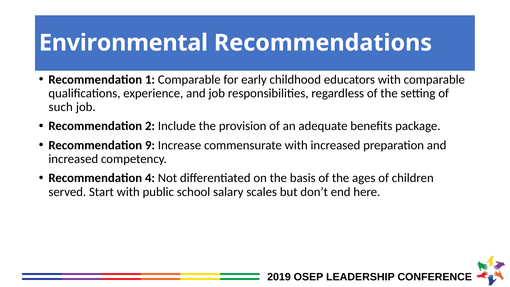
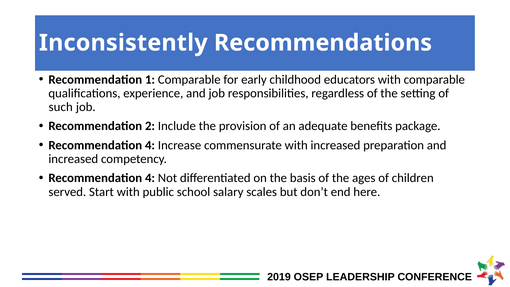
Environmental: Environmental -> Inconsistently
9 at (150, 145): 9 -> 4
